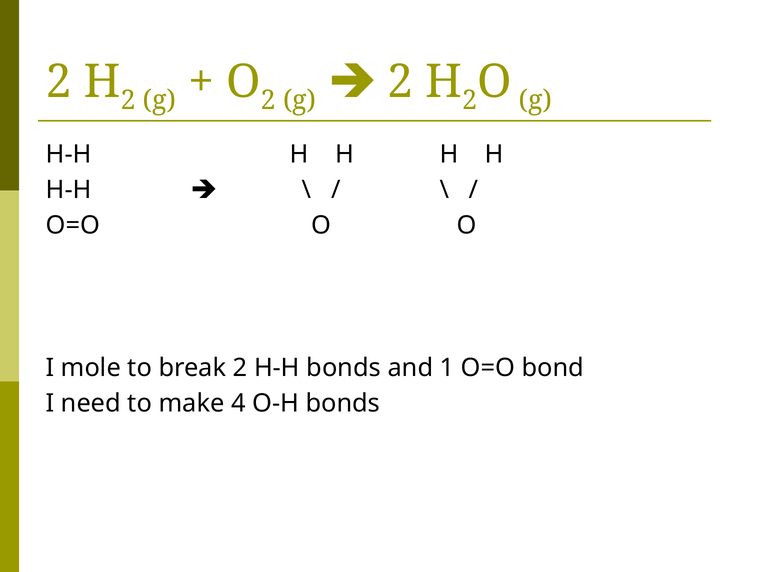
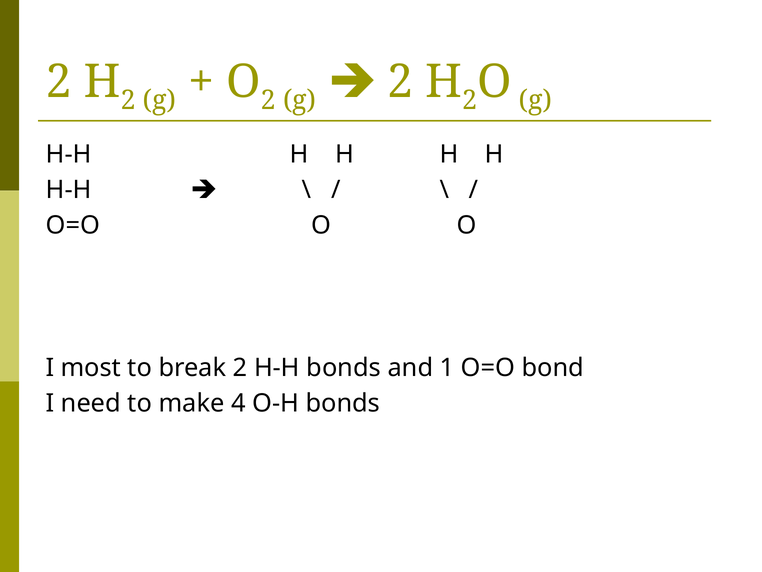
mole: mole -> most
